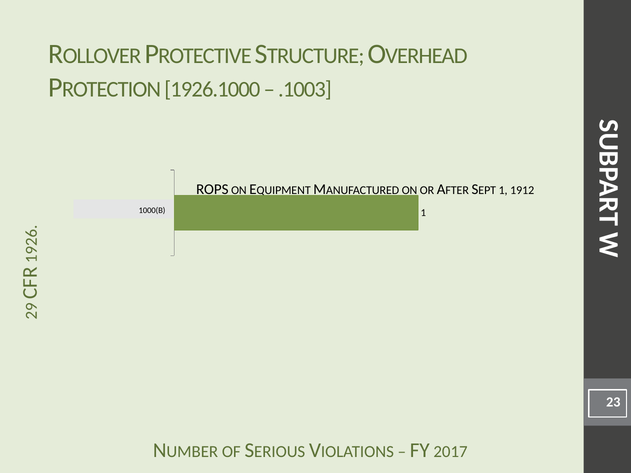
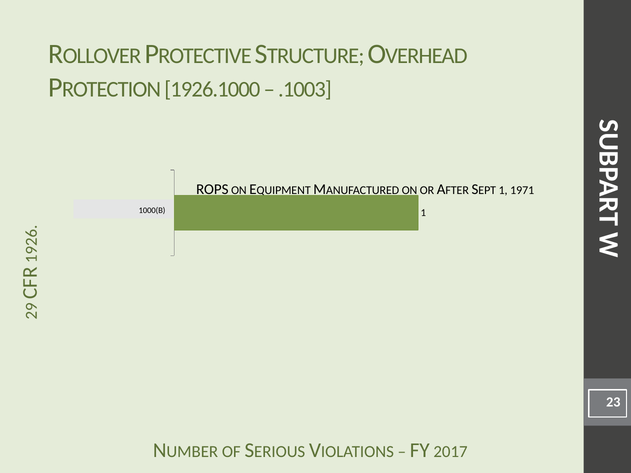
1912: 1912 -> 1971
